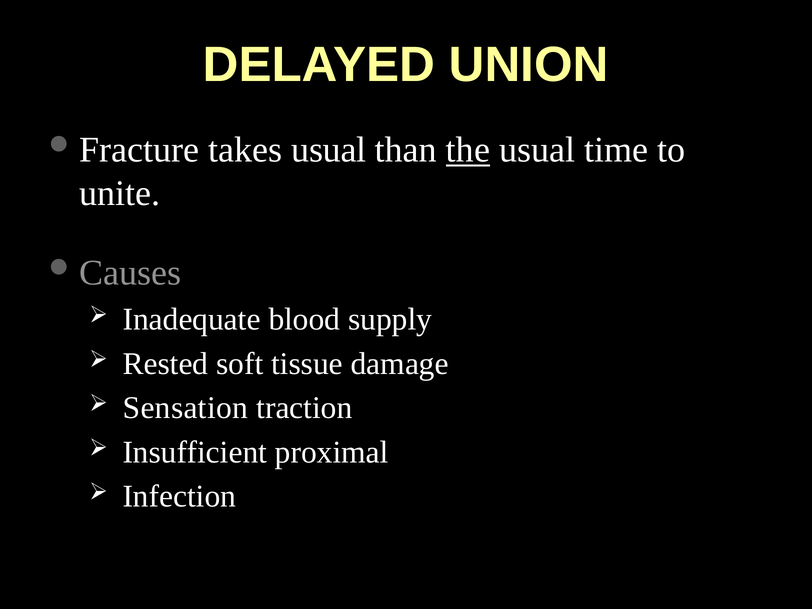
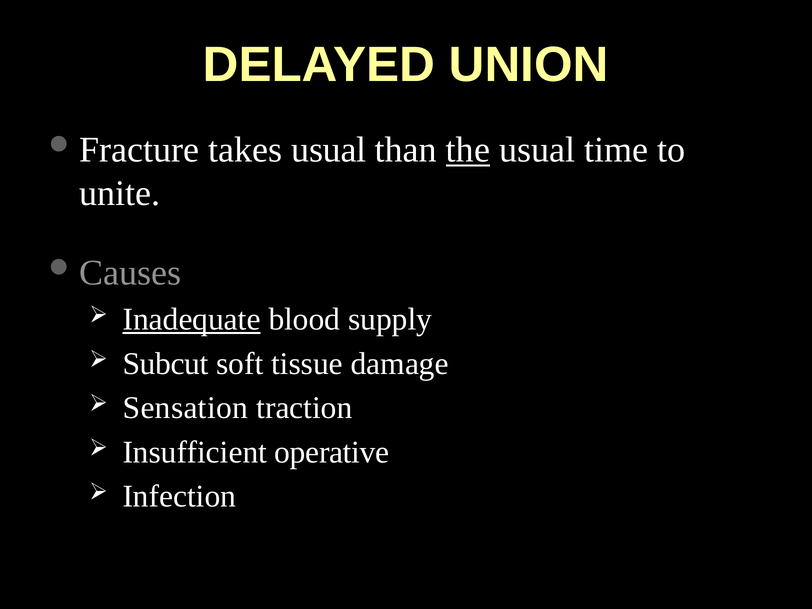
Inadequate underline: none -> present
Rested: Rested -> Subcut
proximal: proximal -> operative
